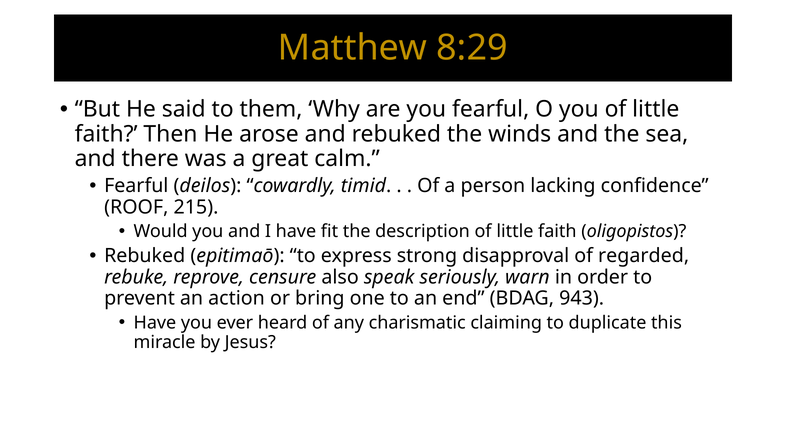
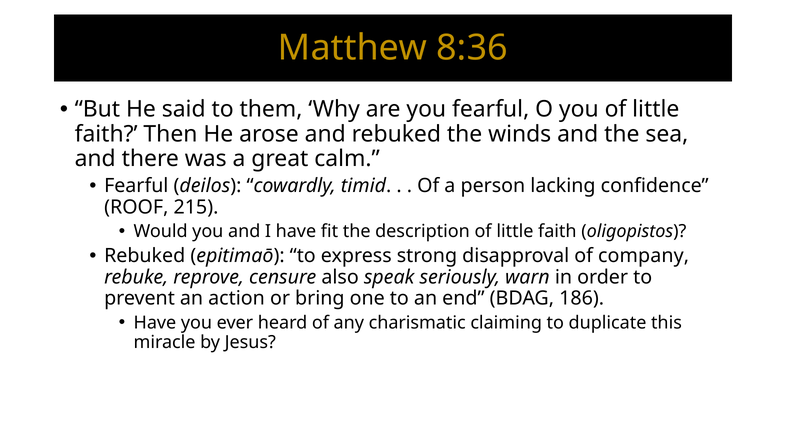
8:29: 8:29 -> 8:36
regarded: regarded -> company
943: 943 -> 186
